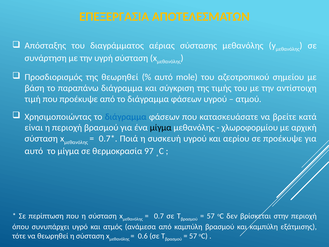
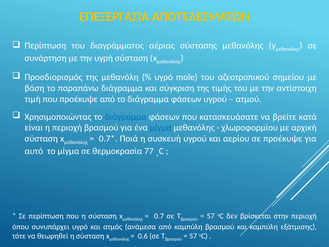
Απόσταξης at (45, 46): Απόσταξης -> Περίπτωση
της θεωρηθεί: θεωρηθεί -> μεθανόλη
αυτό at (164, 77): αυτό -> υγρό
μίγμα at (161, 128) colour: black -> blue
97: 97 -> 77
